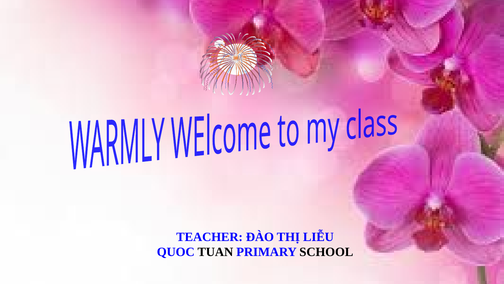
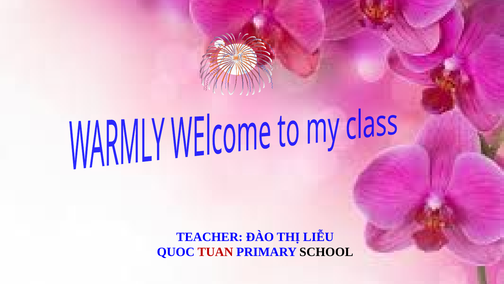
TUAN colour: black -> red
